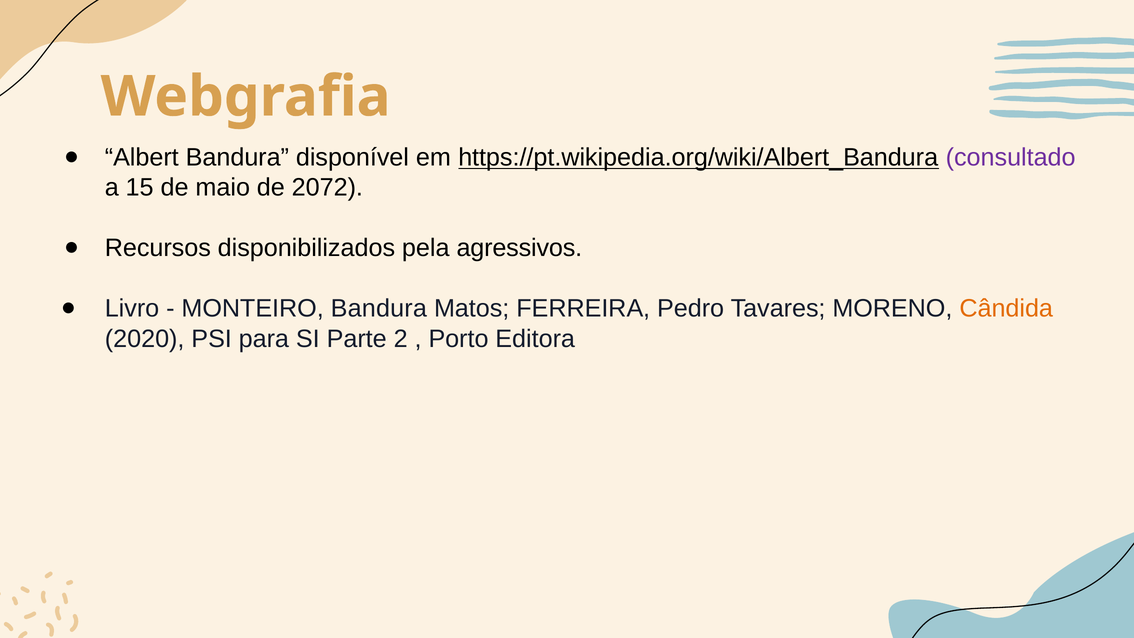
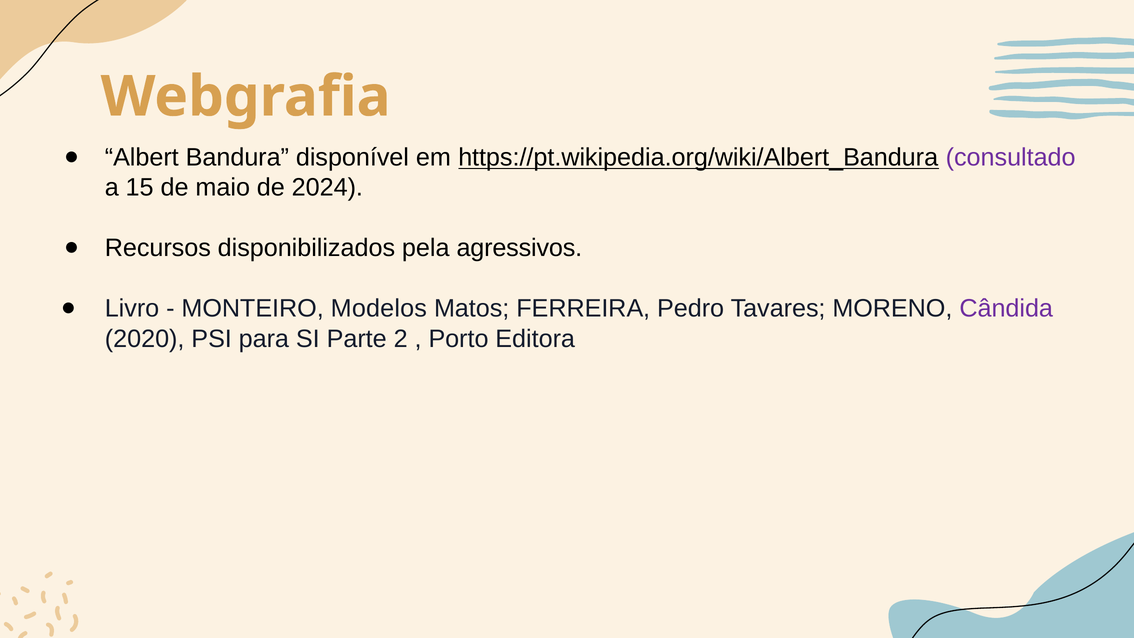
2072: 2072 -> 2024
MONTEIRO Bandura: Bandura -> Modelos
Cândida colour: orange -> purple
